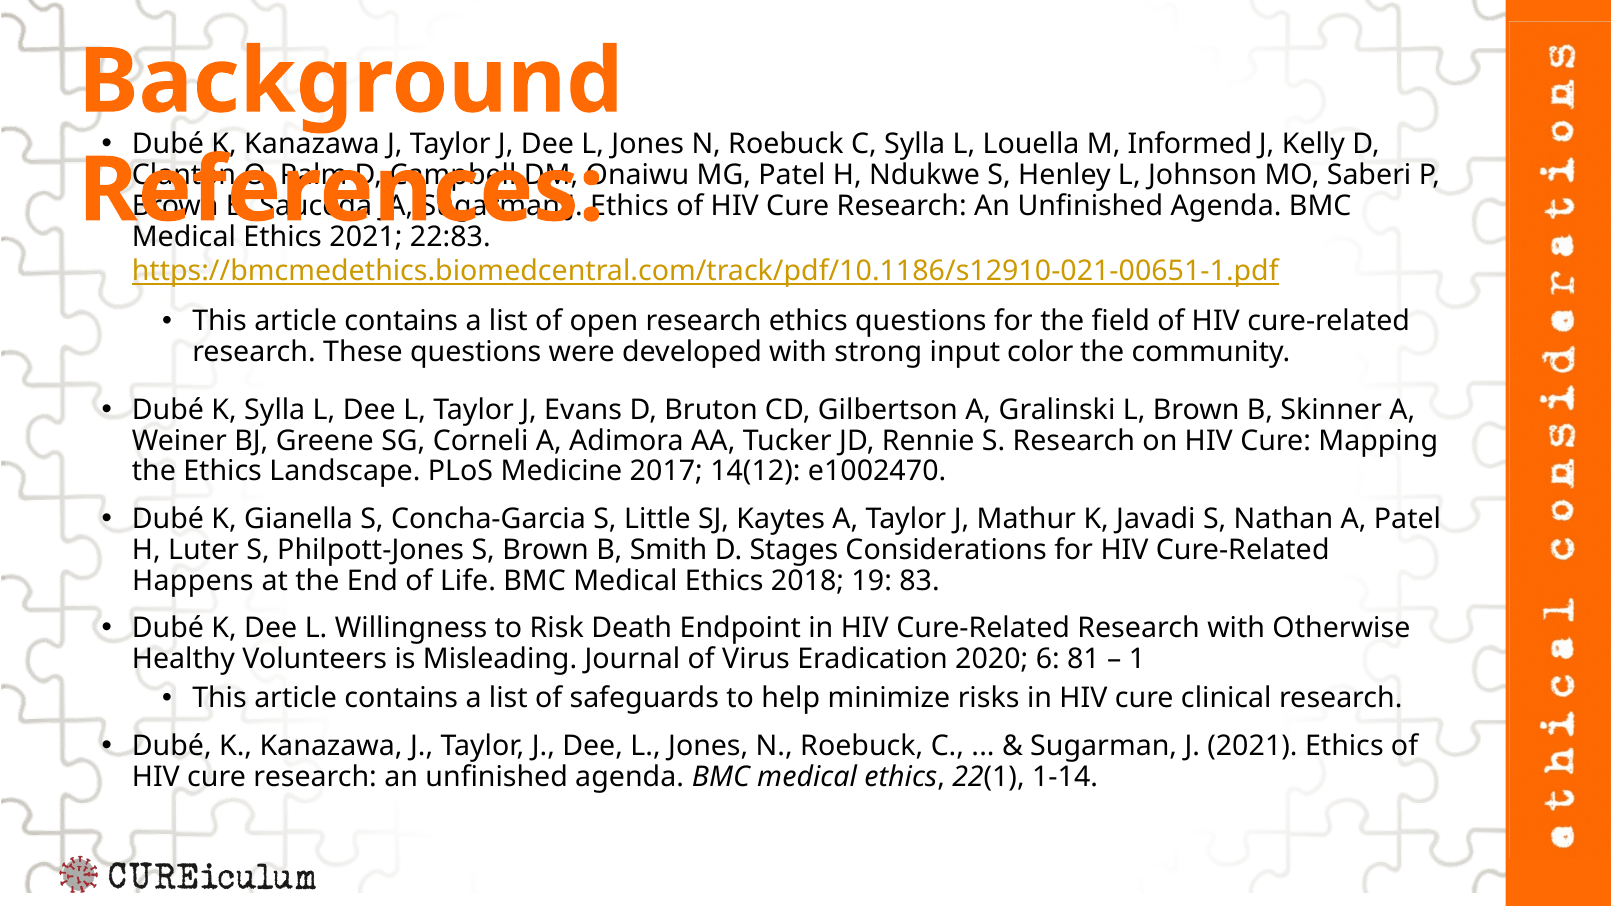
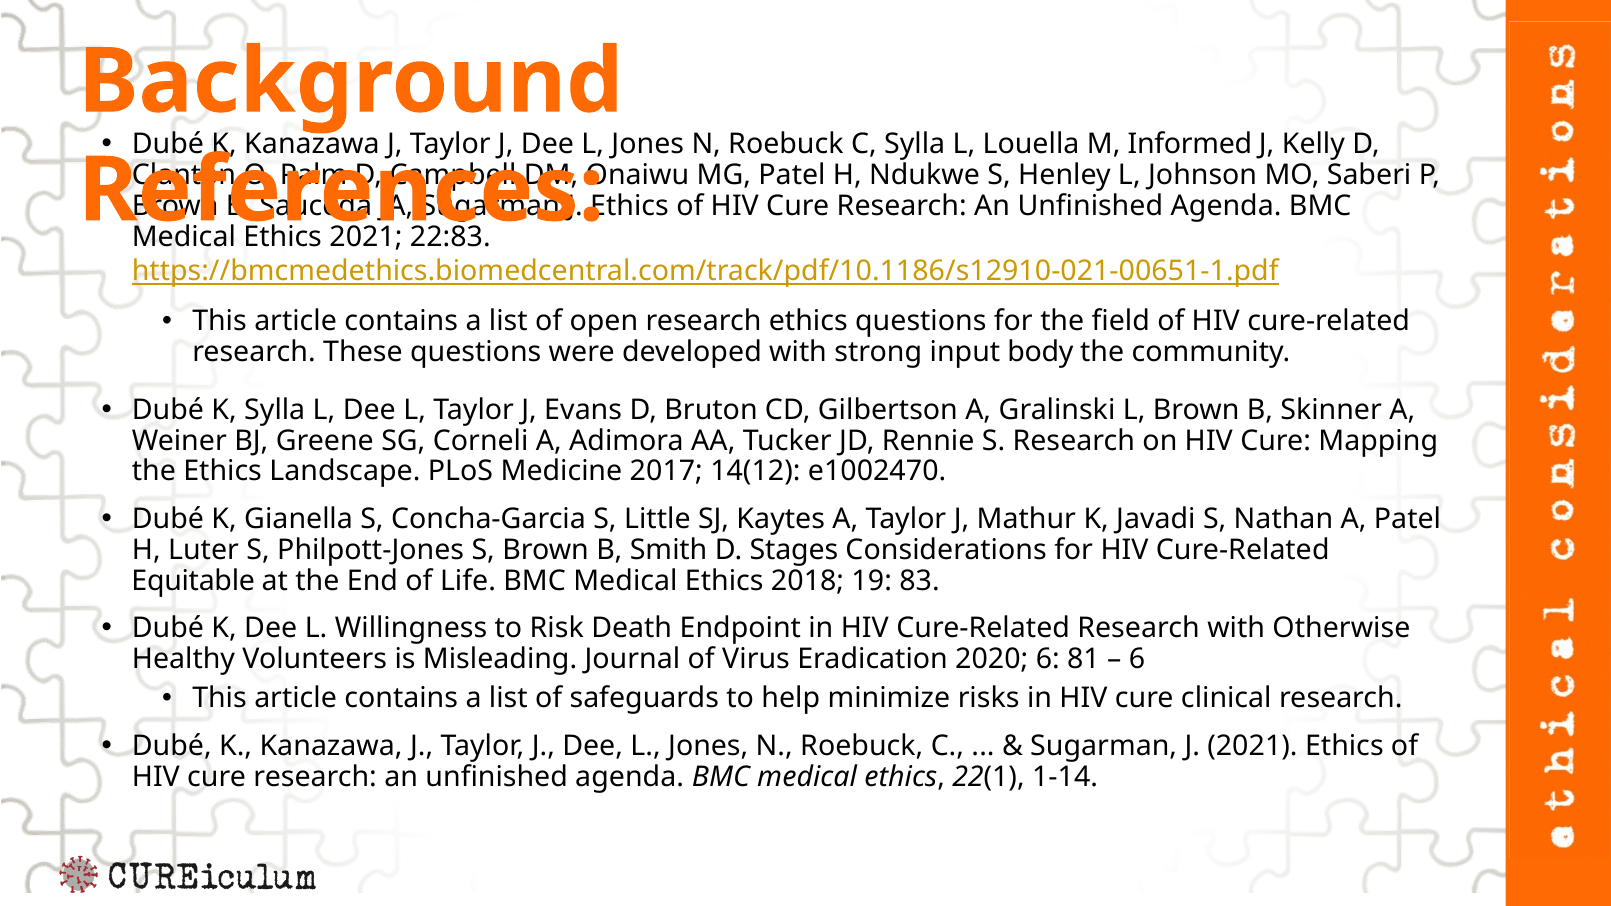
color: color -> body
Happens: Happens -> Equitable
1 at (1137, 659): 1 -> 6
